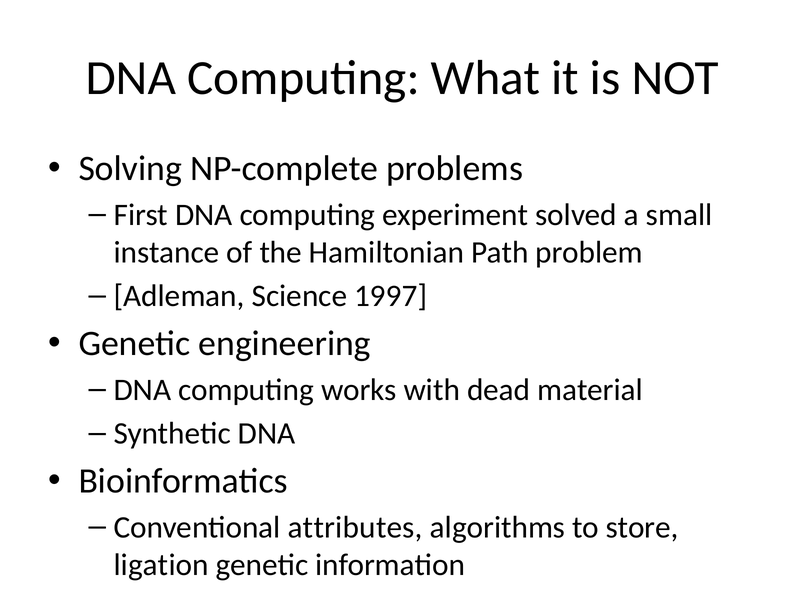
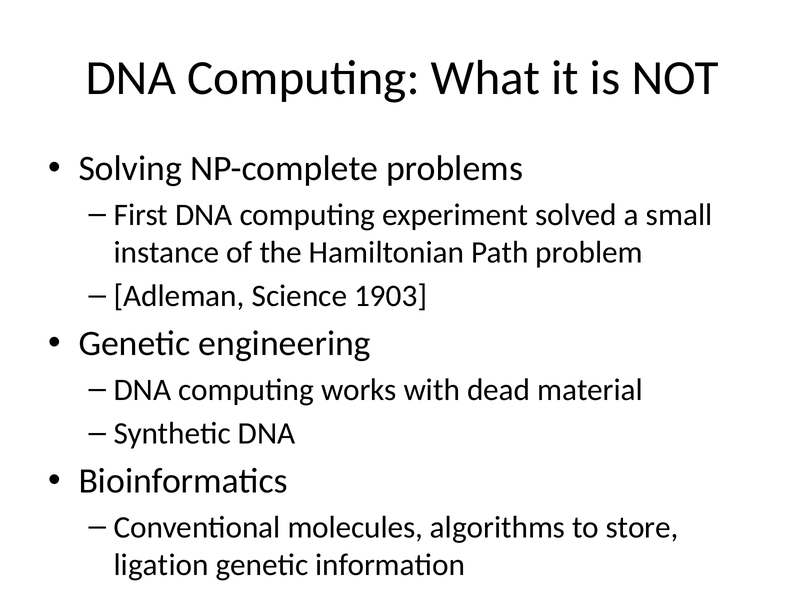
1997: 1997 -> 1903
attributes: attributes -> molecules
